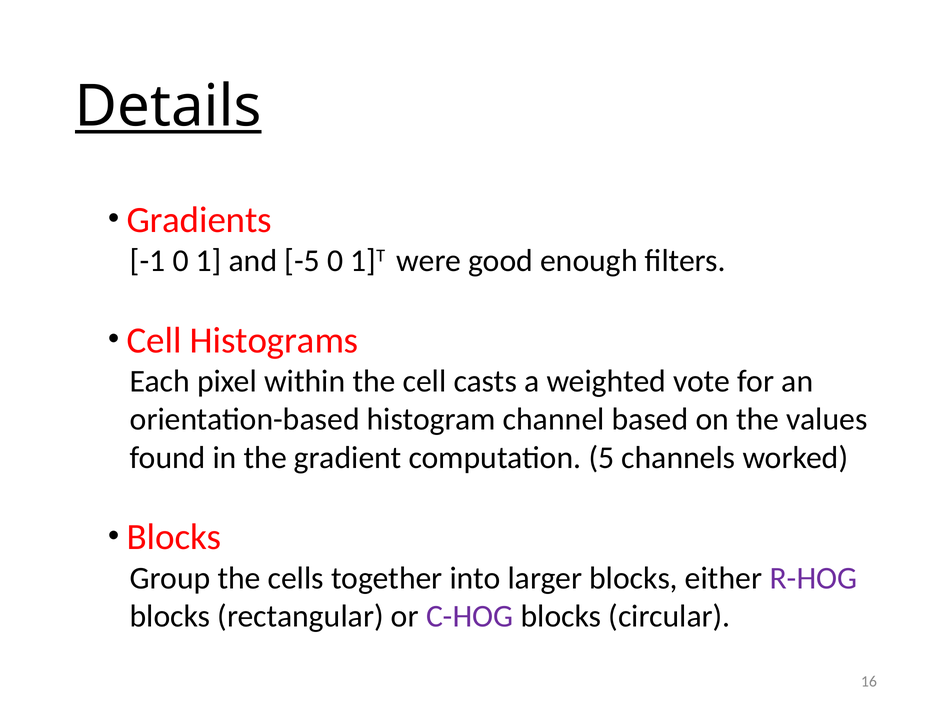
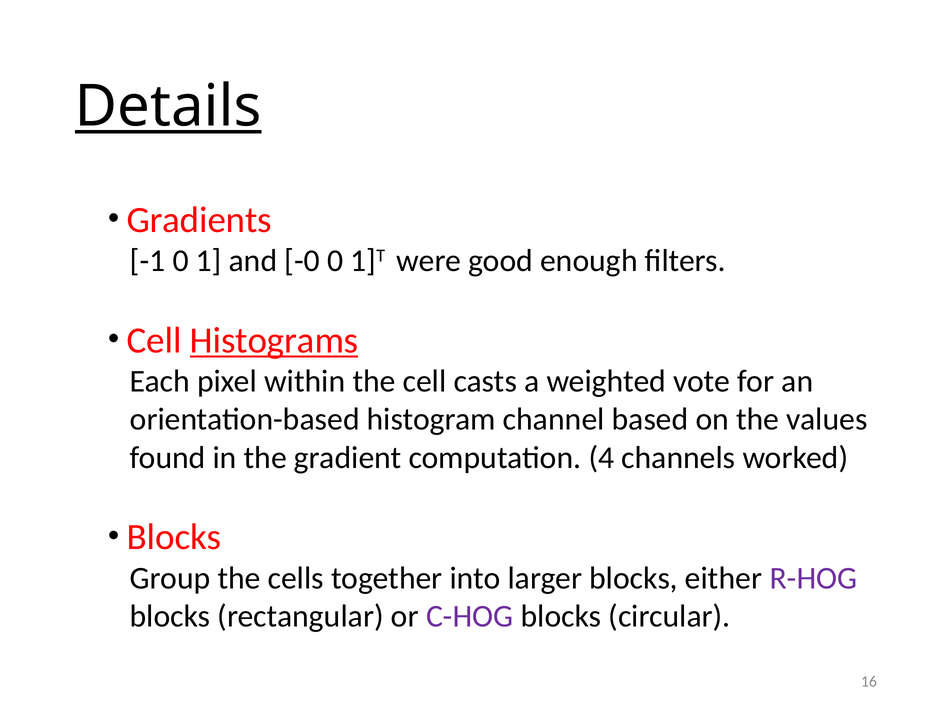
-5: -5 -> -0
Histograms underline: none -> present
5: 5 -> 4
